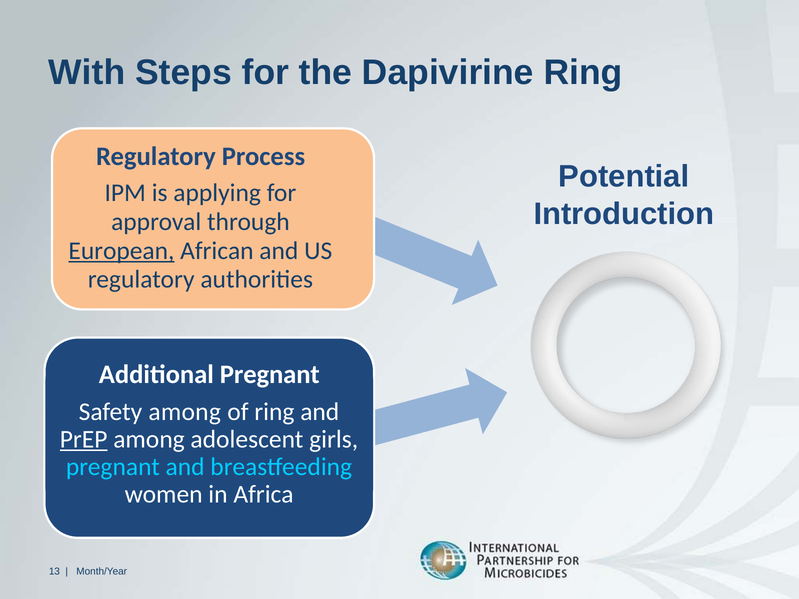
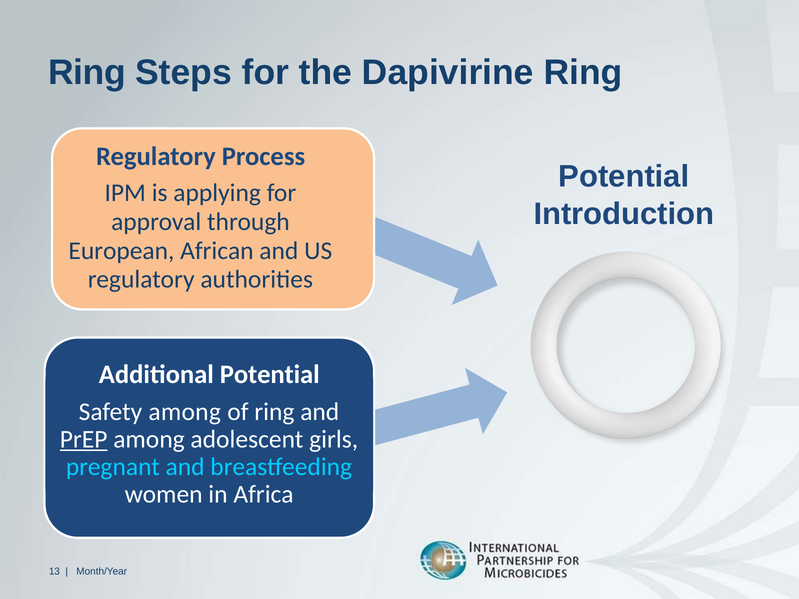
With at (87, 72): With -> Ring
European underline: present -> none
Additional Pregnant: Pregnant -> Potential
